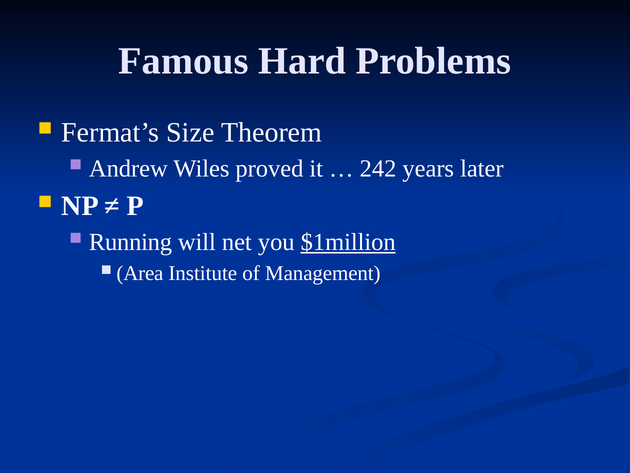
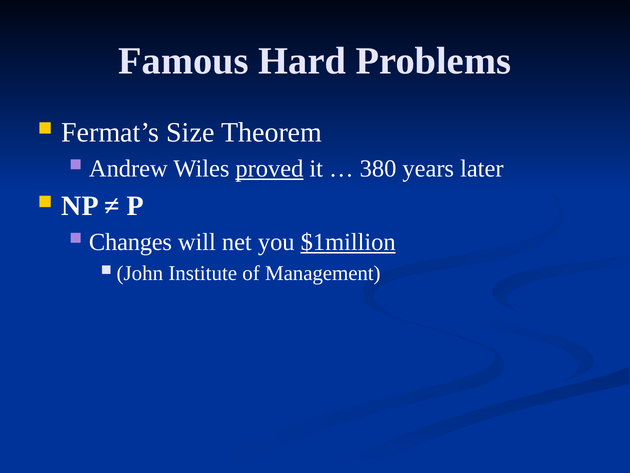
proved underline: none -> present
242: 242 -> 380
Running: Running -> Changes
Area: Area -> John
